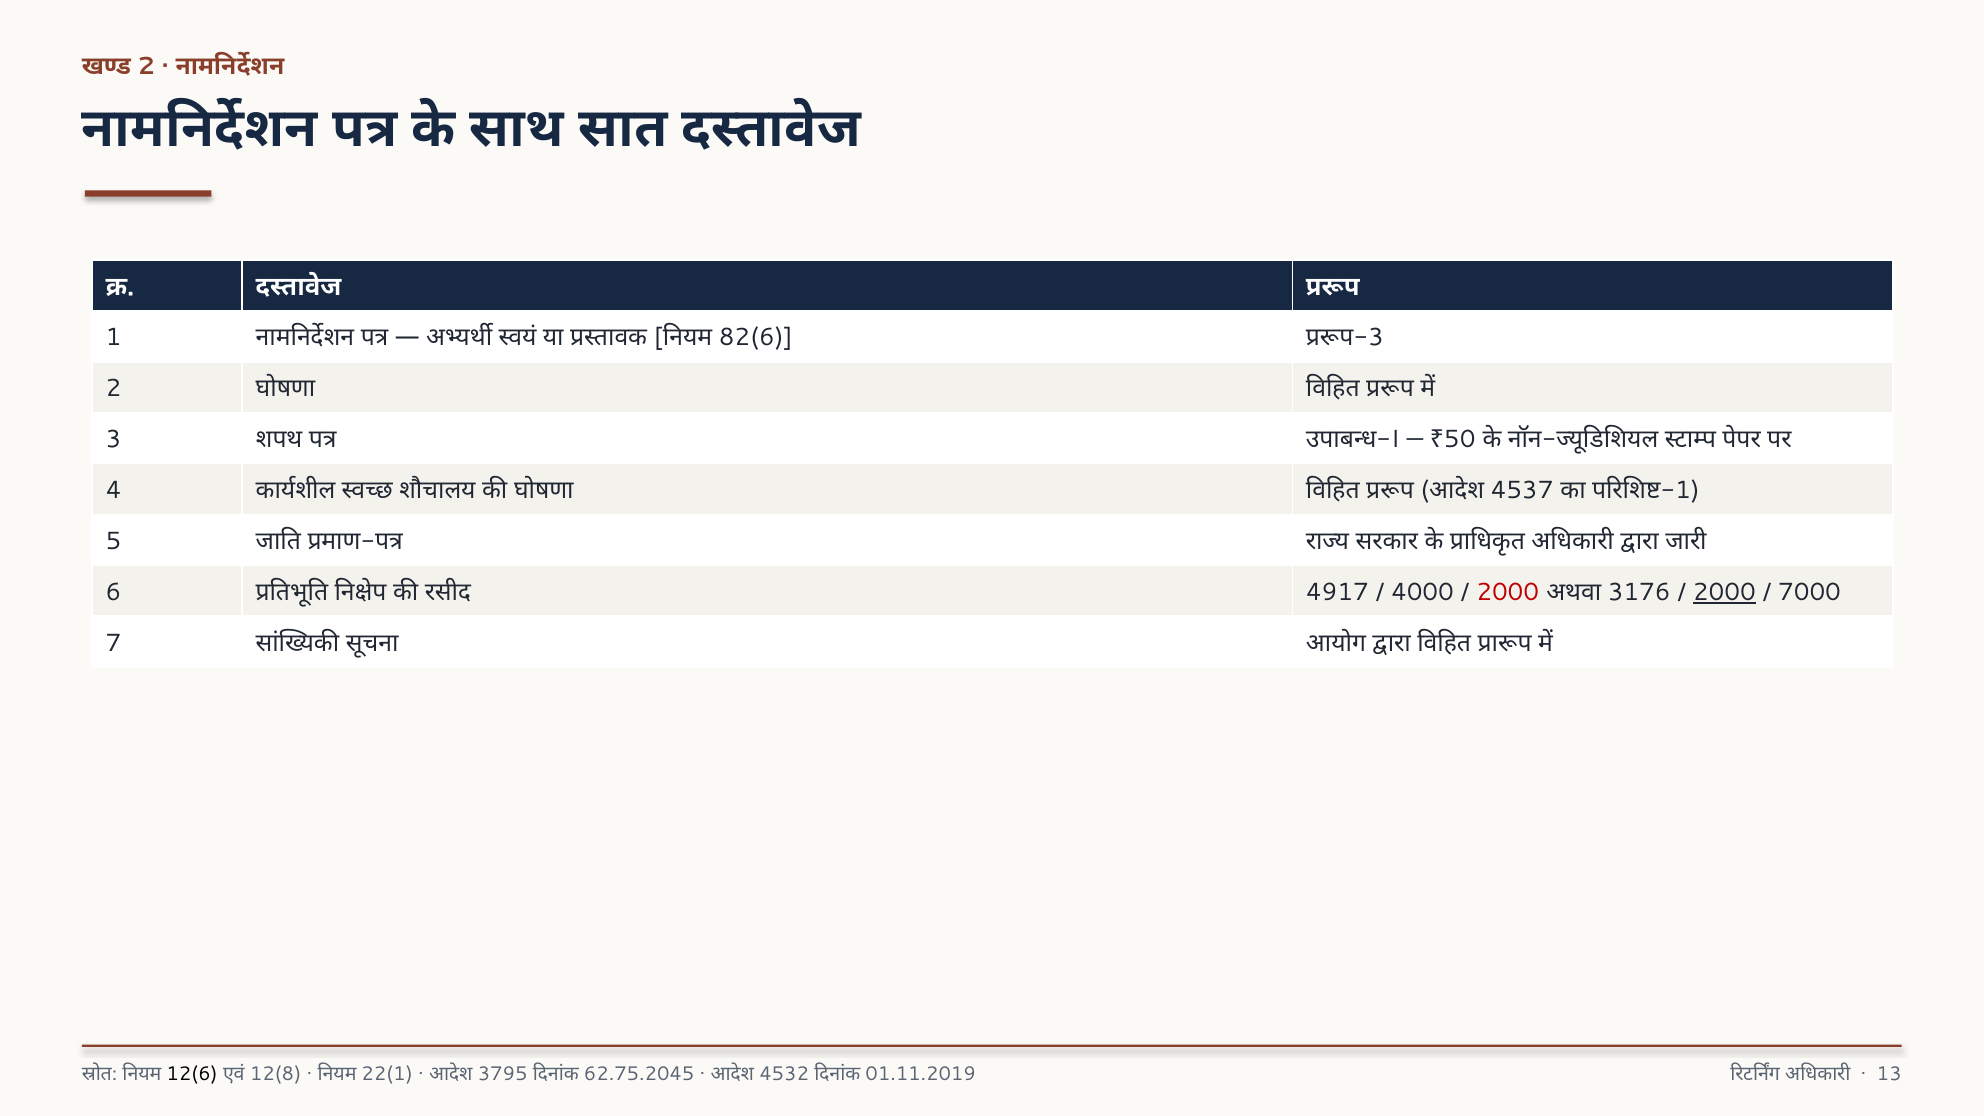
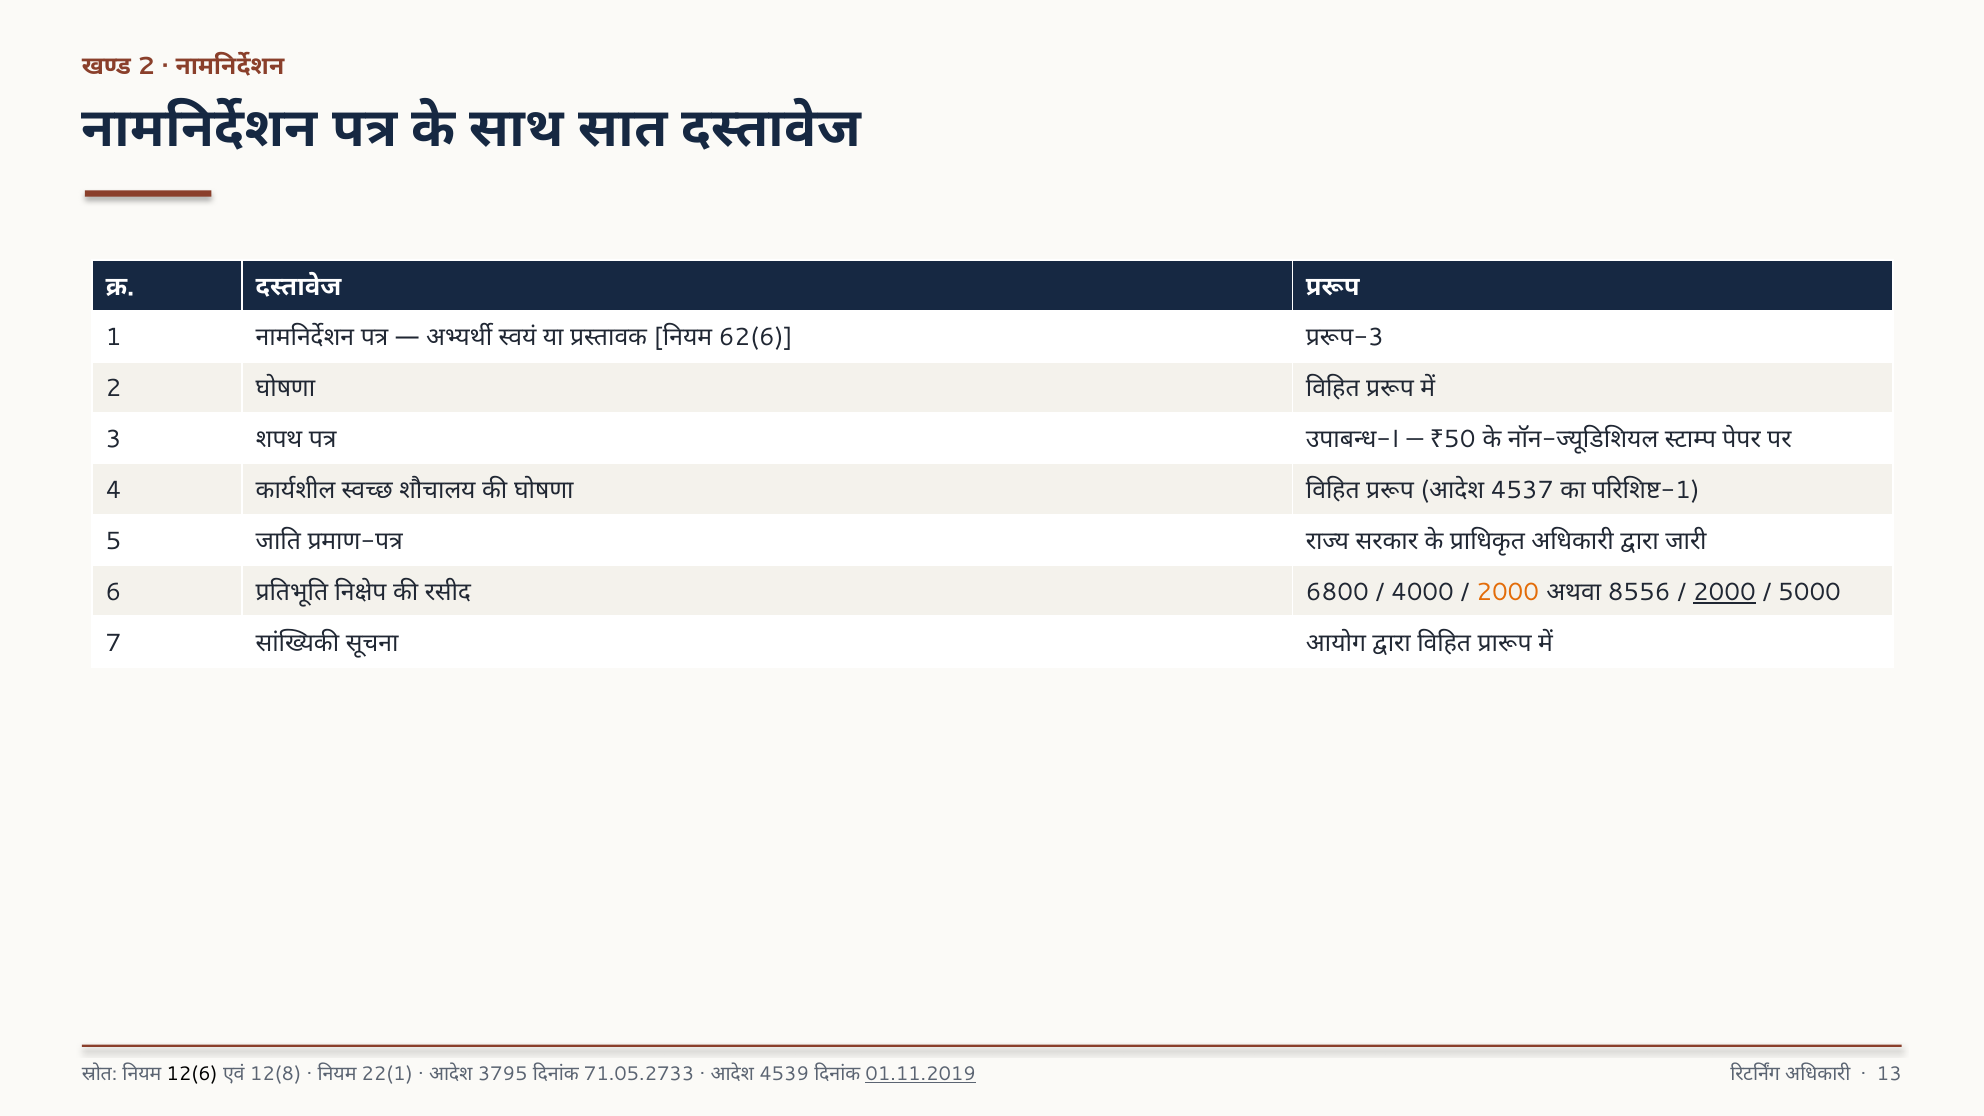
82(6: 82(6 -> 62(6
4917: 4917 -> 6800
2000 at (1508, 592) colour: red -> orange
3176: 3176 -> 8556
7000: 7000 -> 5000
62.75.2045: 62.75.2045 -> 71.05.2733
4532: 4532 -> 4539
01.11.2019 underline: none -> present
